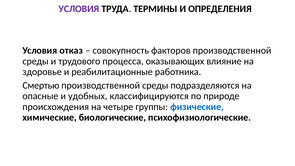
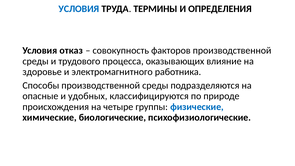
УСЛОВИЯ at (79, 9) colour: purple -> blue
реабилитационные: реабилитационные -> электромагнитного
Смертью: Смертью -> Способы
